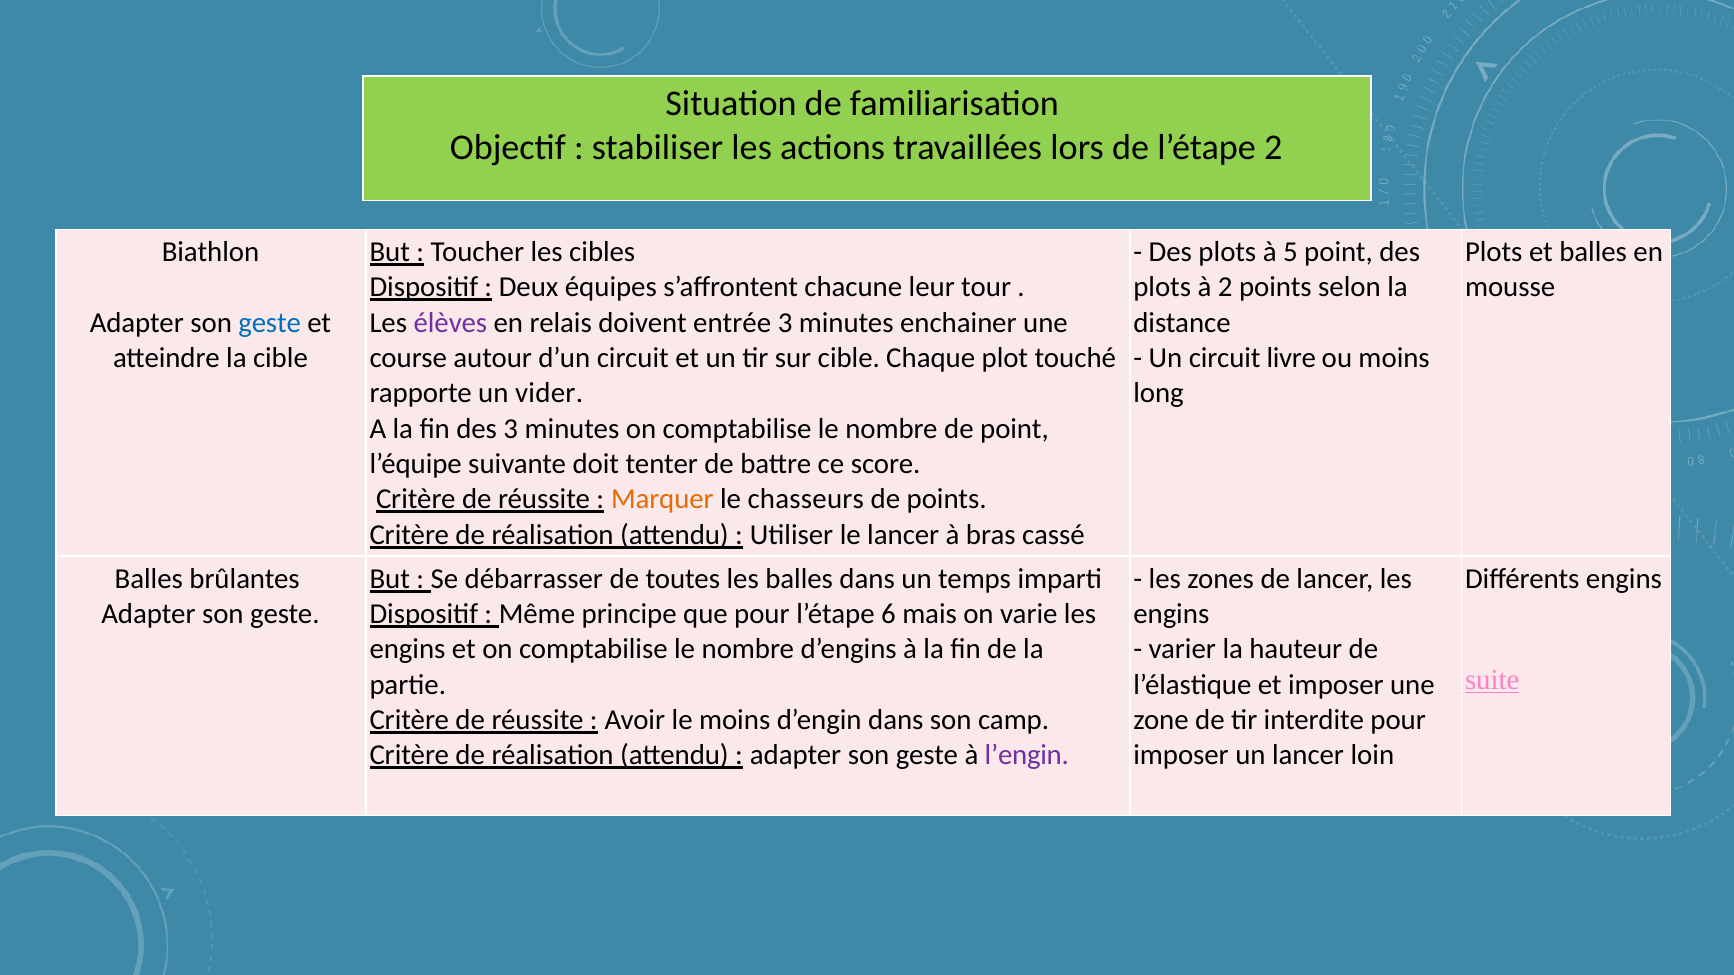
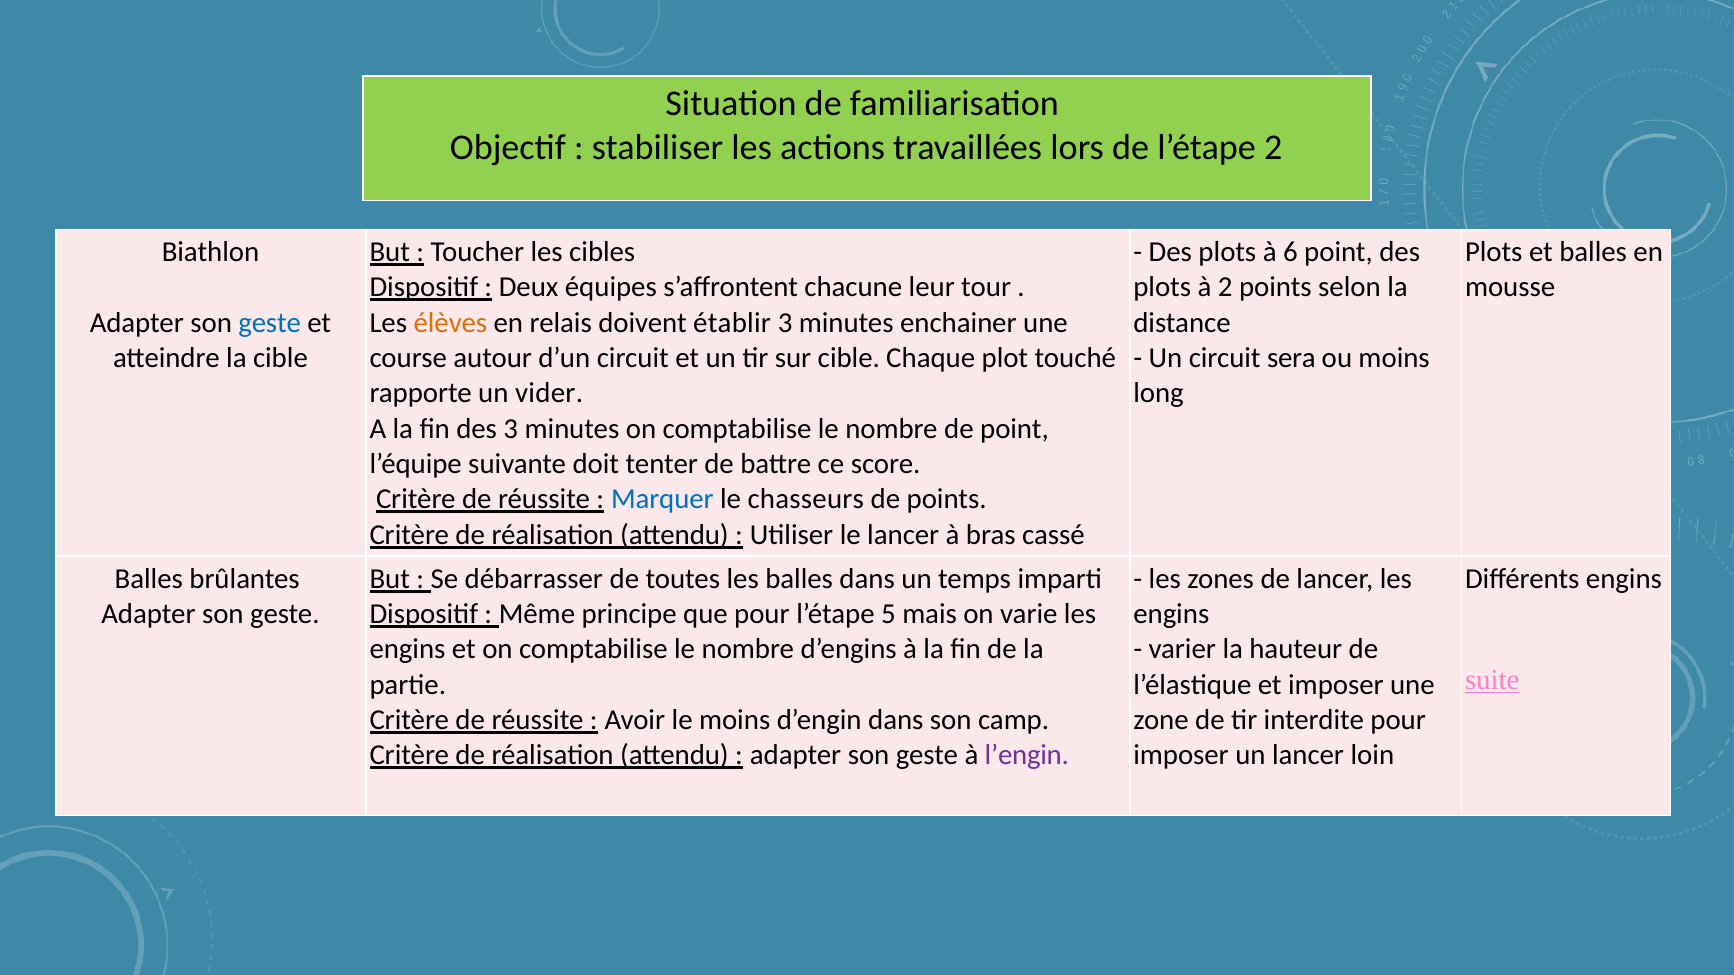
5: 5 -> 6
élèves colour: purple -> orange
entrée: entrée -> établir
livre: livre -> sera
Marquer colour: orange -> blue
6: 6 -> 5
